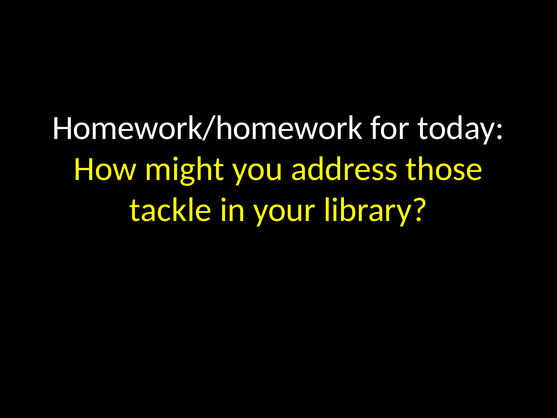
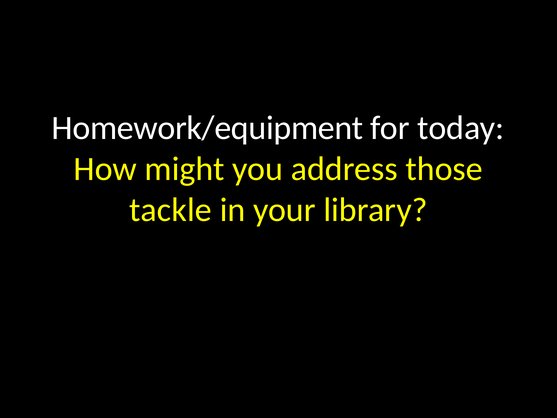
Homework/homework: Homework/homework -> Homework/equipment
